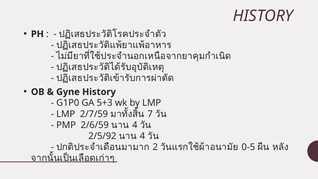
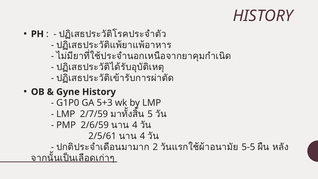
7: 7 -> 5
2/5/92: 2/5/92 -> 2/5/61
0-5: 0-5 -> 5-5
